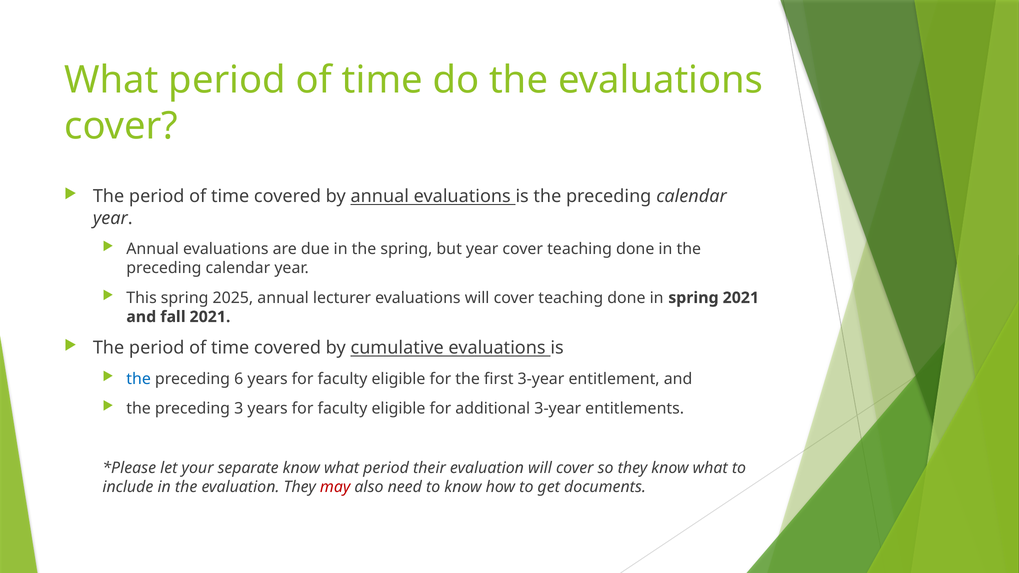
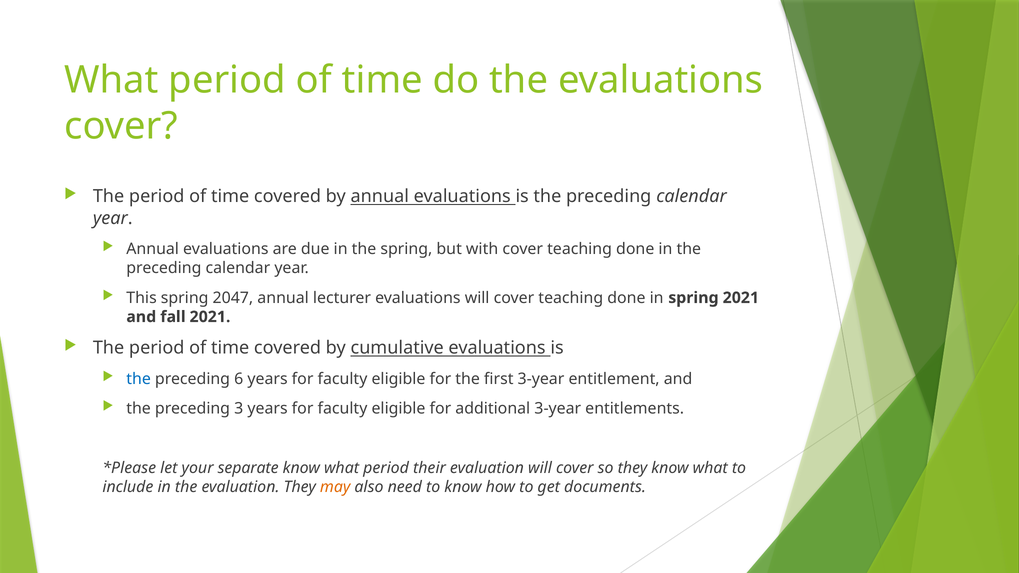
but year: year -> with
2025: 2025 -> 2047
may colour: red -> orange
